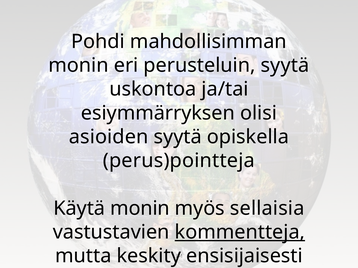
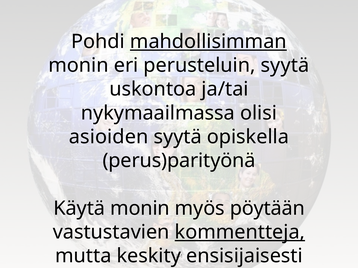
mahdollisimman underline: none -> present
esiymmärryksen: esiymmärryksen -> nykymaailmassa
perus)pointteja: perus)pointteja -> perus)parityönä
sellaisia: sellaisia -> pöytään
